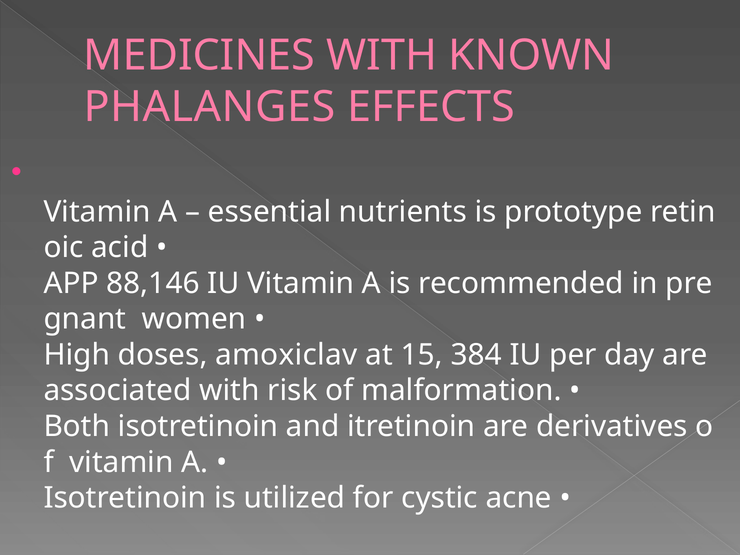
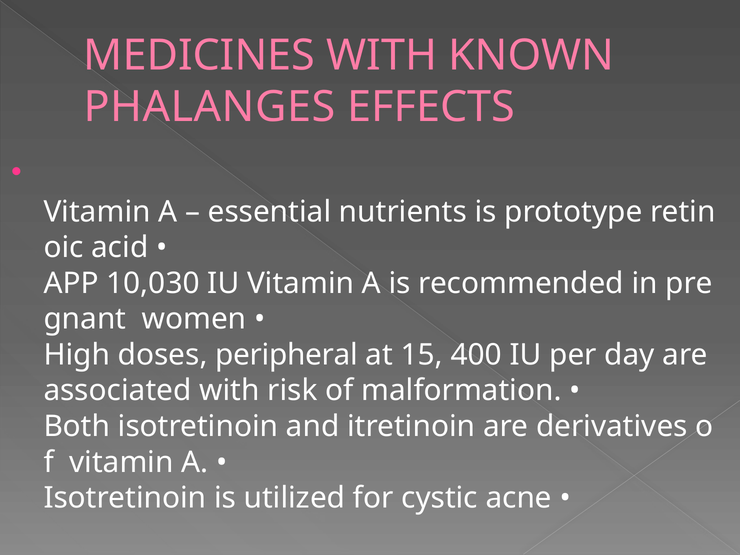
88,146: 88,146 -> 10,030
amoxiclav: amoxiclav -> peripheral
384: 384 -> 400
